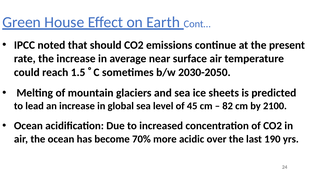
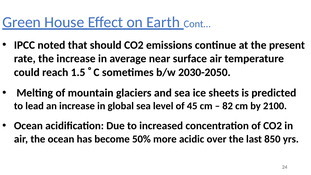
70%: 70% -> 50%
190: 190 -> 850
